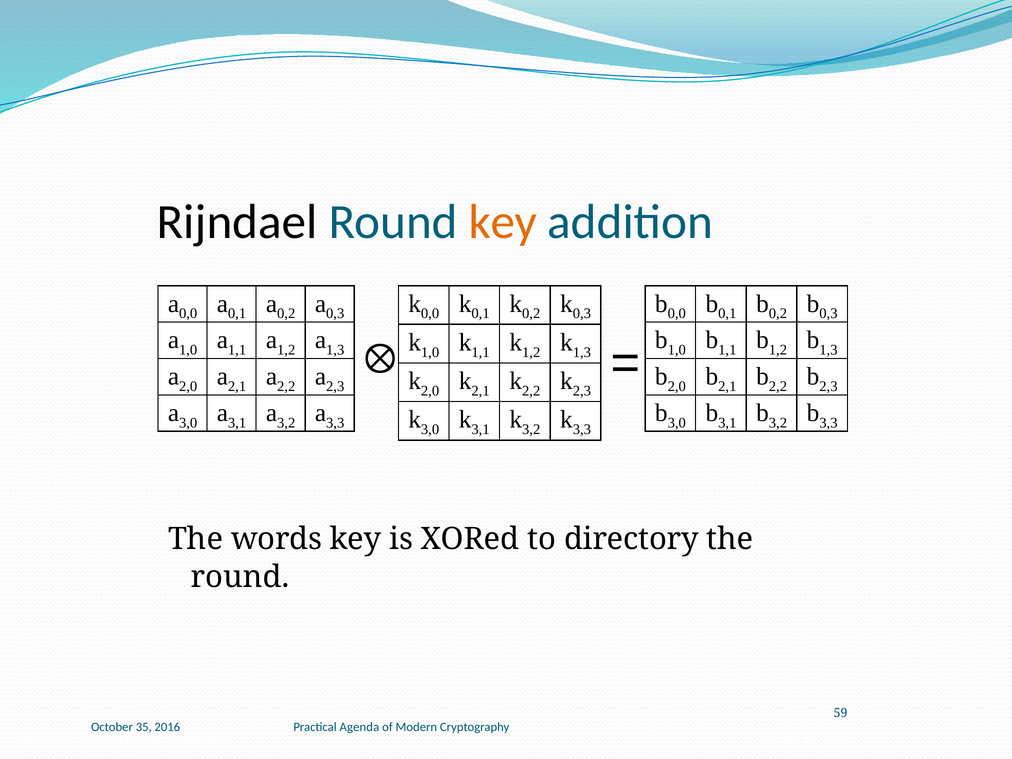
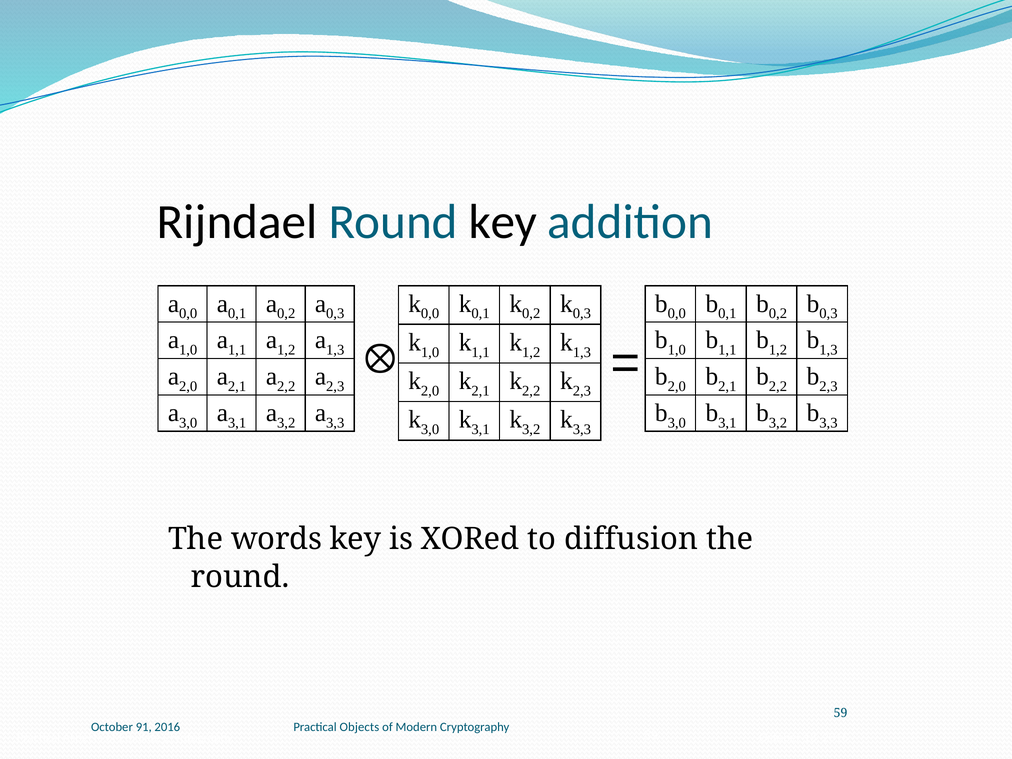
key at (503, 222) colour: orange -> black
directory: directory -> diffusion
Agenda: Agenda -> Objects
35: 35 -> 91
